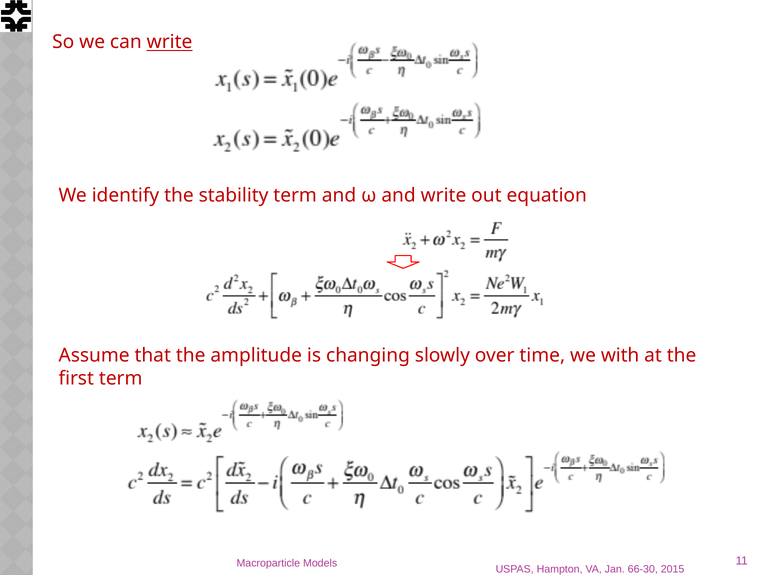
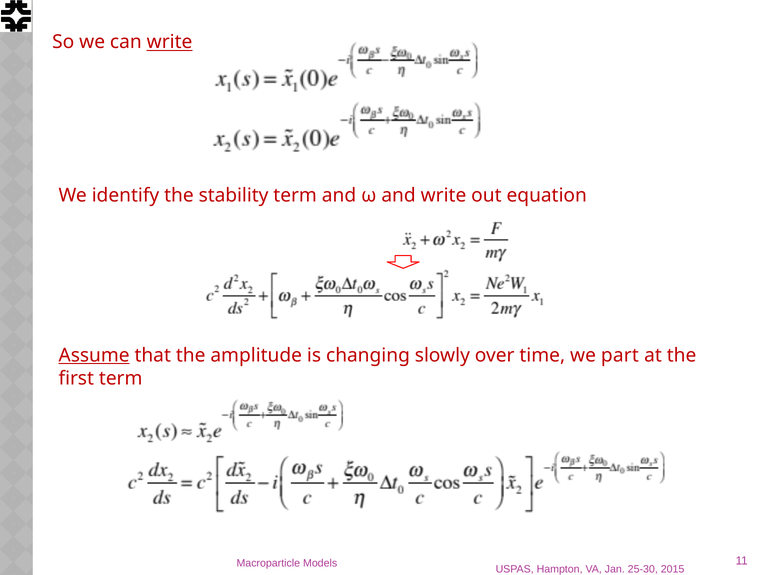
Assume underline: none -> present
with: with -> part
66-30: 66-30 -> 25-30
